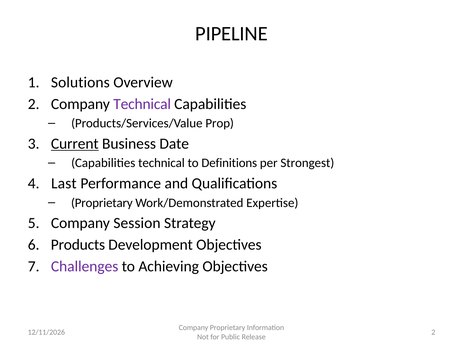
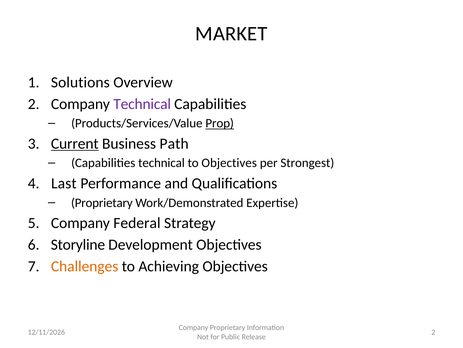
PIPELINE: PIPELINE -> MARKET
Prop underline: none -> present
Date: Date -> Path
to Definitions: Definitions -> Objectives
Session: Session -> Federal
Products: Products -> Storyline
Challenges colour: purple -> orange
